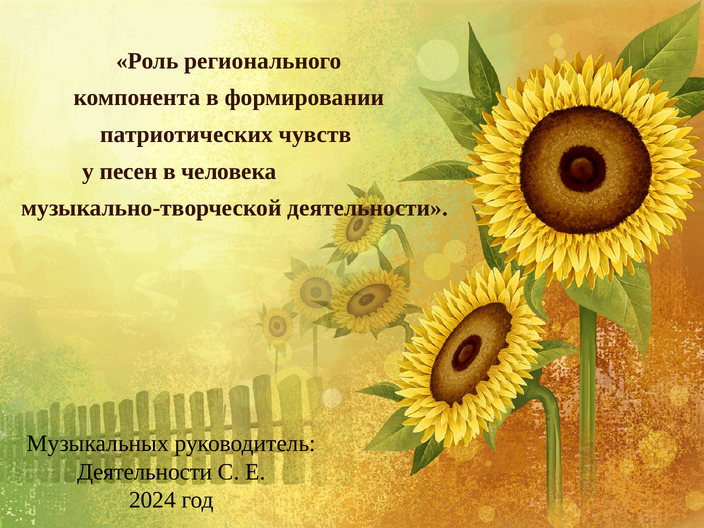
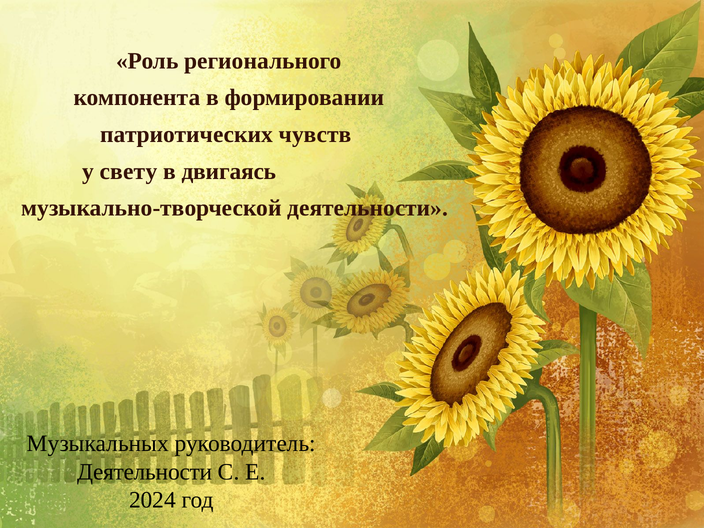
песен: песен -> свету
человека: человека -> двигаясь
